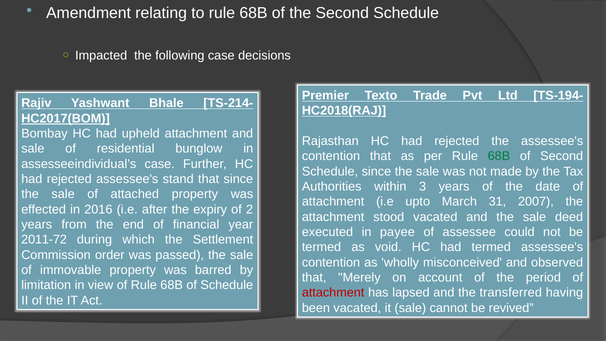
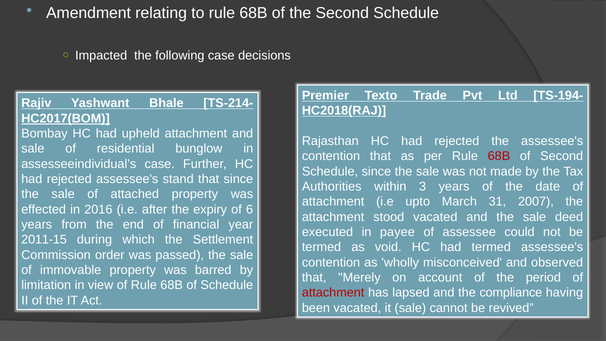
68B at (499, 156) colour: green -> red
2: 2 -> 6
2011-72: 2011-72 -> 2011-15
transferred: transferred -> compliance
